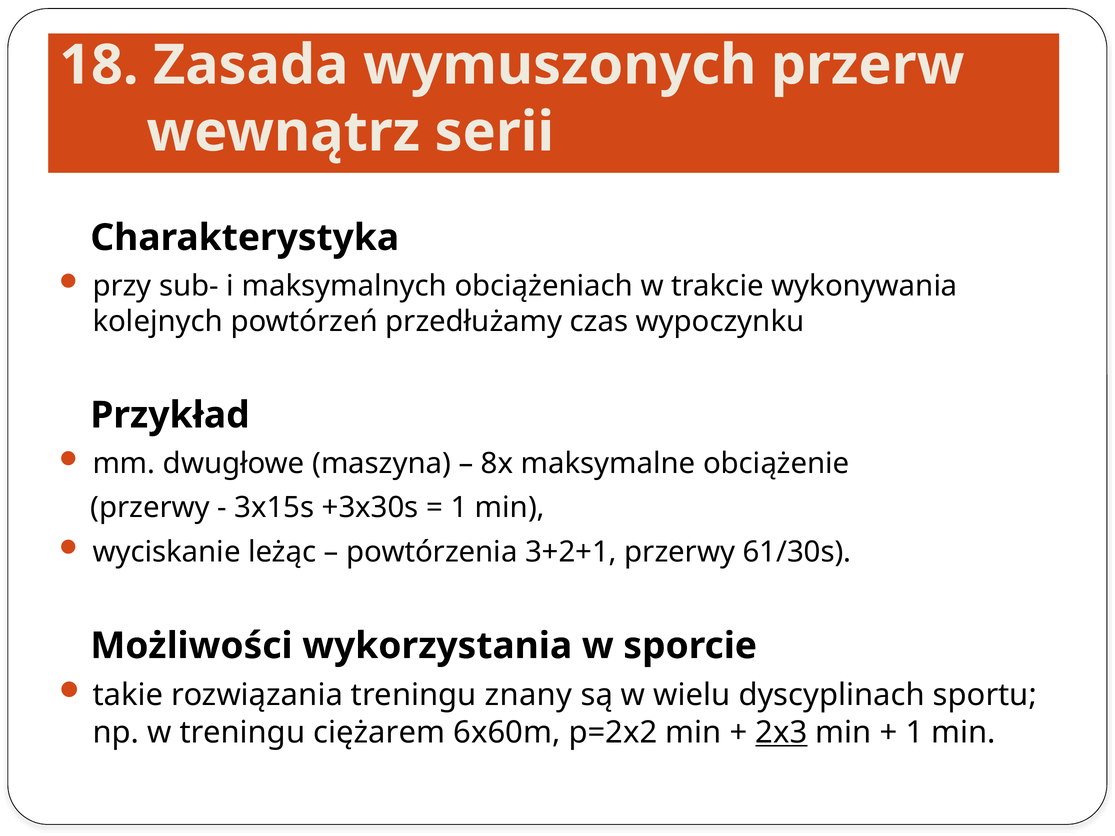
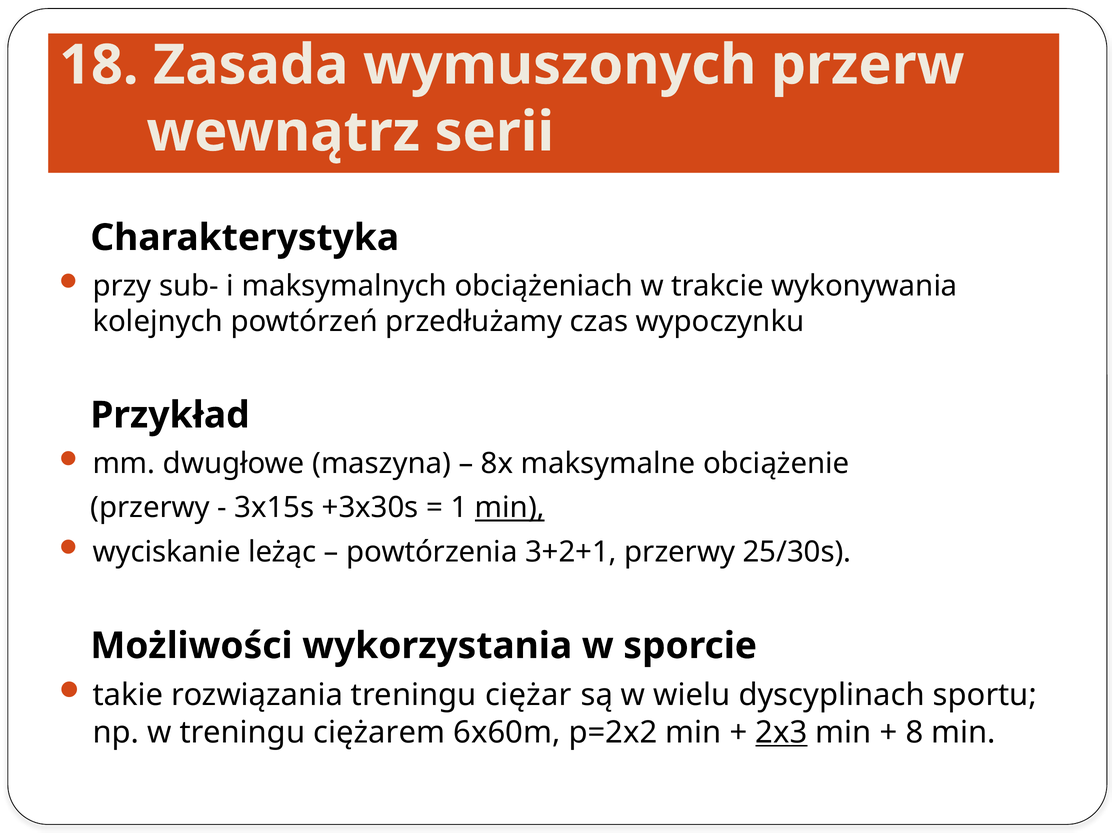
min at (510, 508) underline: none -> present
61/30s: 61/30s -> 25/30s
znany: znany -> ciężar
1 at (914, 733): 1 -> 8
